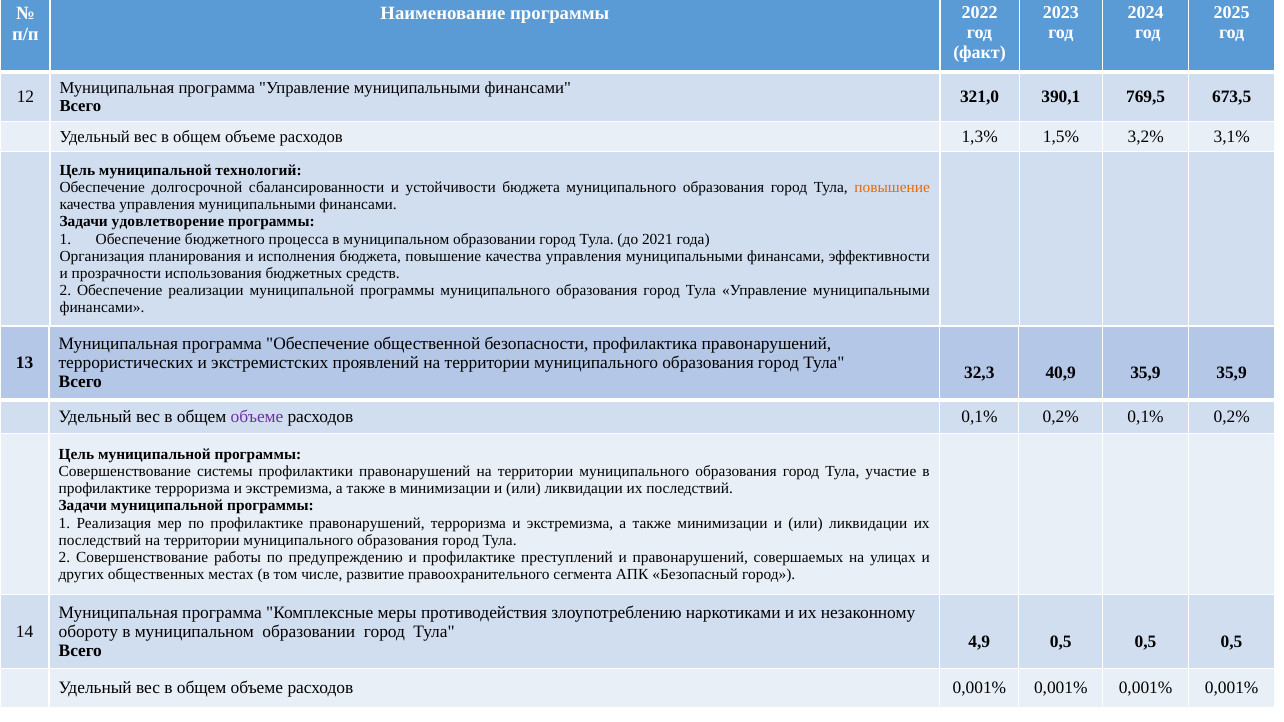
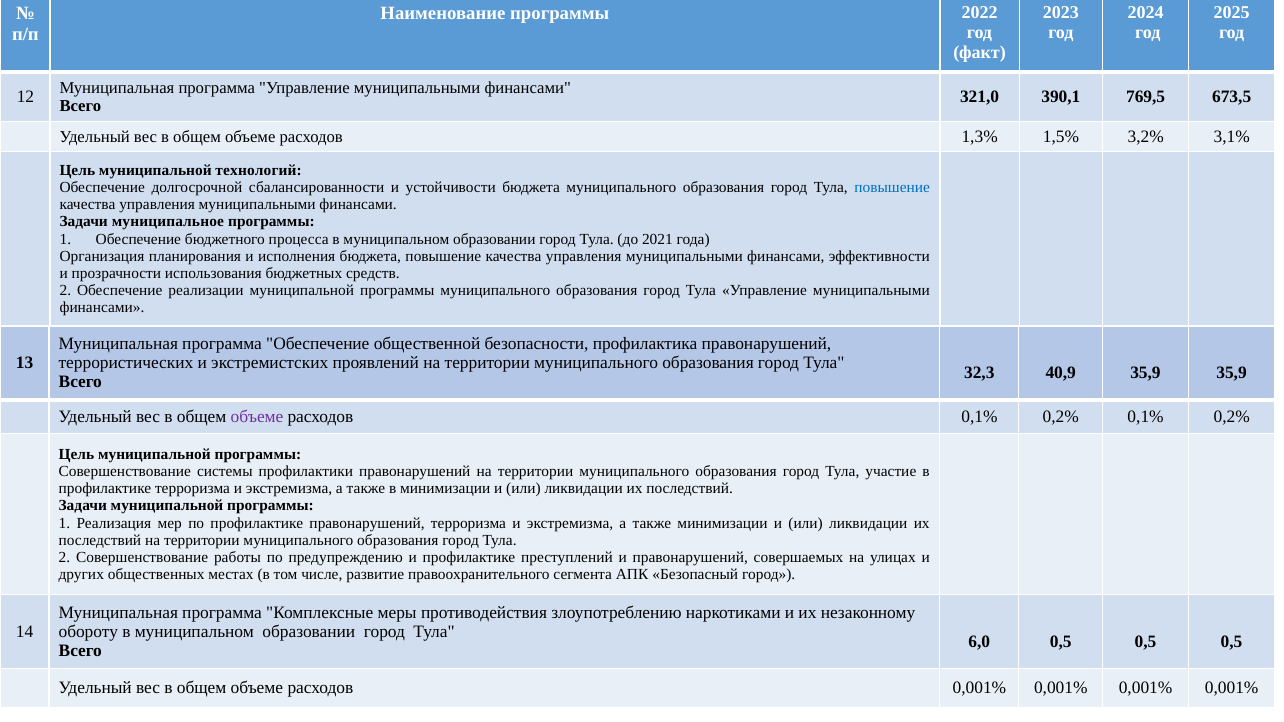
повышение at (892, 188) colour: orange -> blue
удовлетворение: удовлетворение -> муниципальное
4,9: 4,9 -> 6,0
